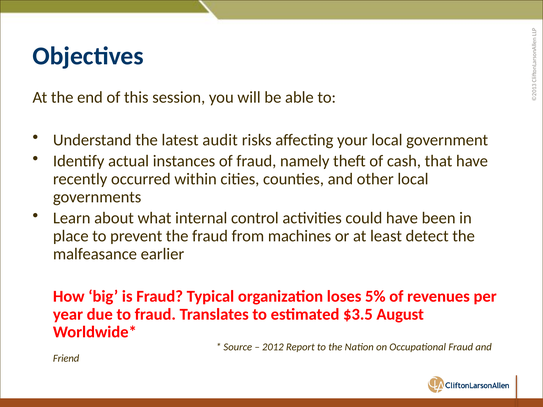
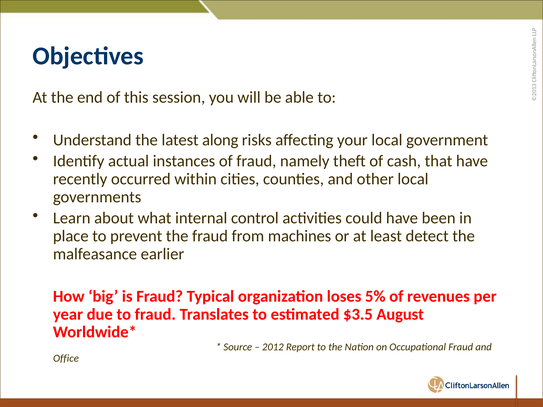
audit: audit -> along
Friend: Friend -> Office
